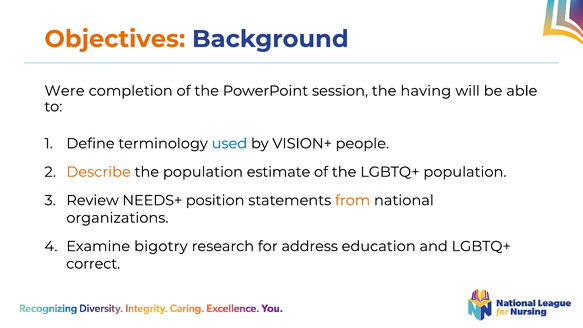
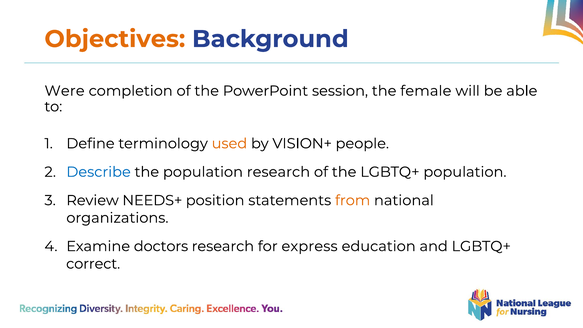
having: having -> female
used colour: blue -> orange
Describe colour: orange -> blue
population estimate: estimate -> research
bigotry: bigotry -> doctors
address: address -> express
